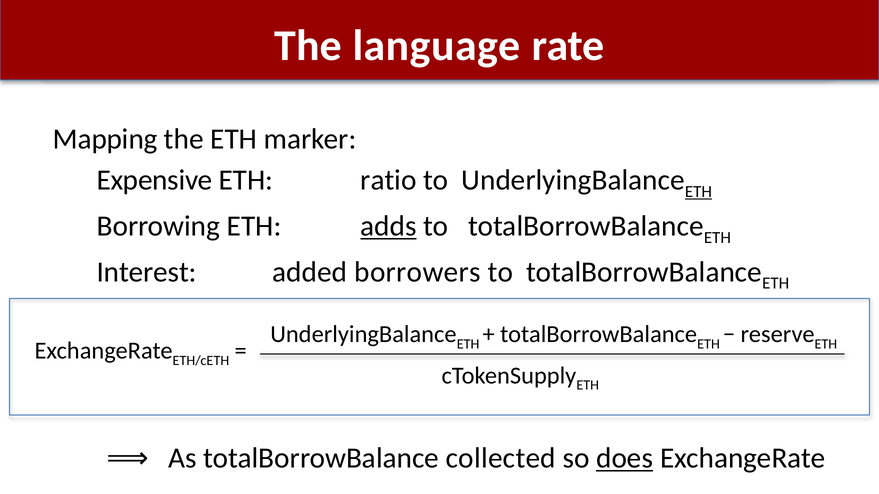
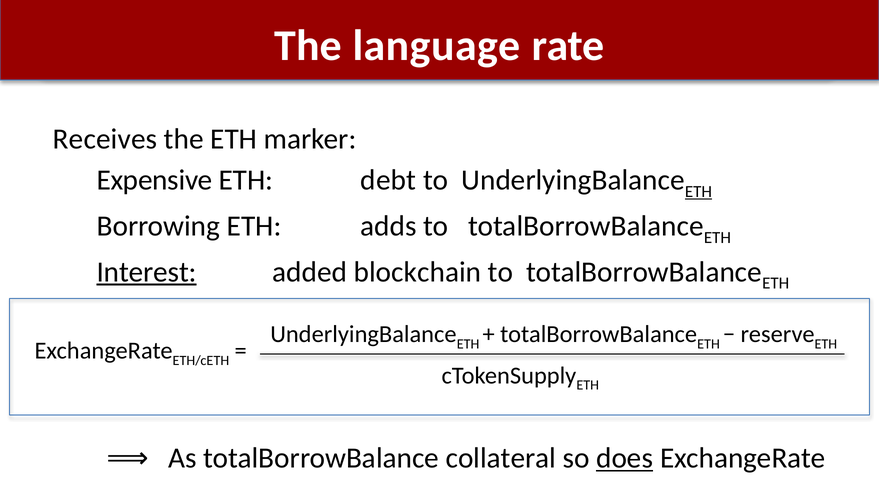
Mapping: Mapping -> Receives
ratio: ratio -> debt
adds underline: present -> none
Interest underline: none -> present
borrowers: borrowers -> blockchain
collected: collected -> collateral
